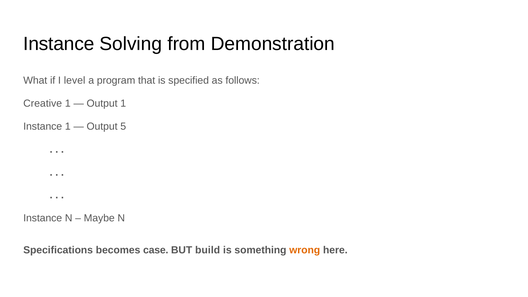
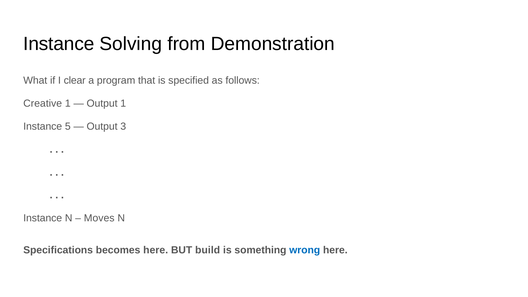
level: level -> clear
Instance 1: 1 -> 5
5: 5 -> 3
Maybe: Maybe -> Moves
becomes case: case -> here
wrong colour: orange -> blue
